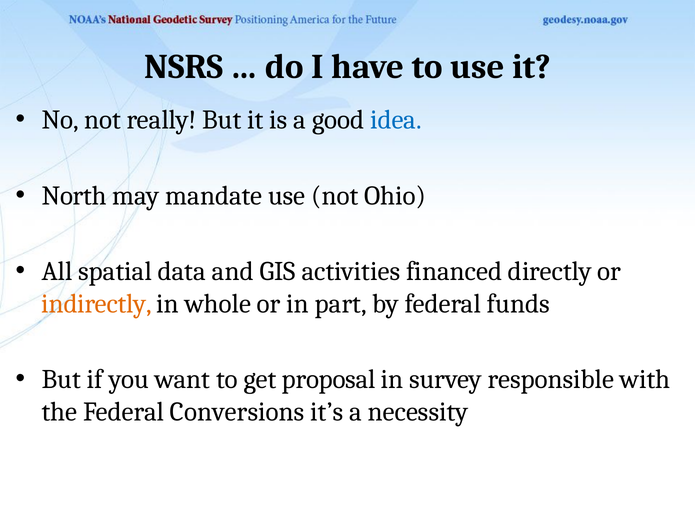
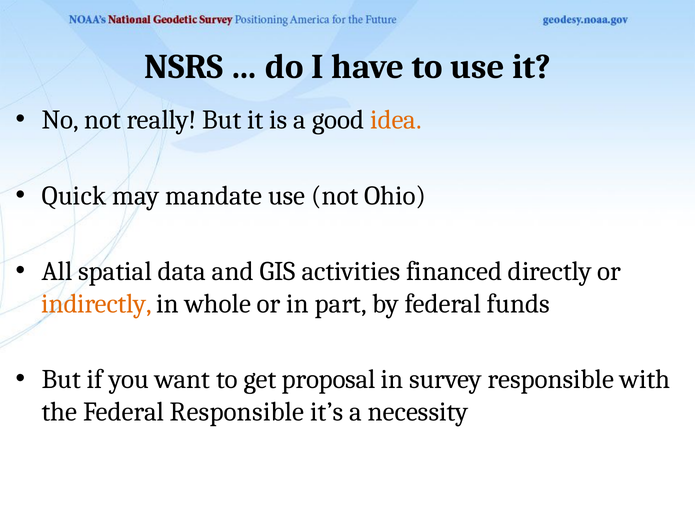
idea colour: blue -> orange
North: North -> Quick
Federal Conversions: Conversions -> Responsible
